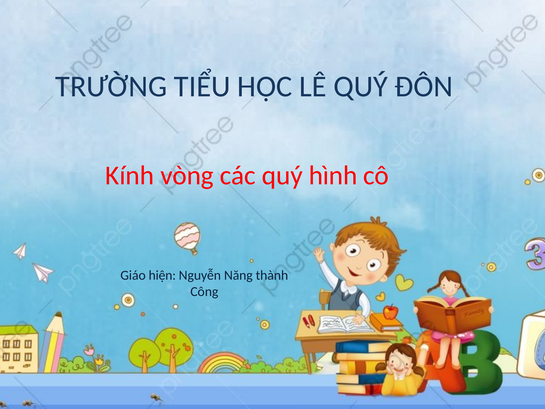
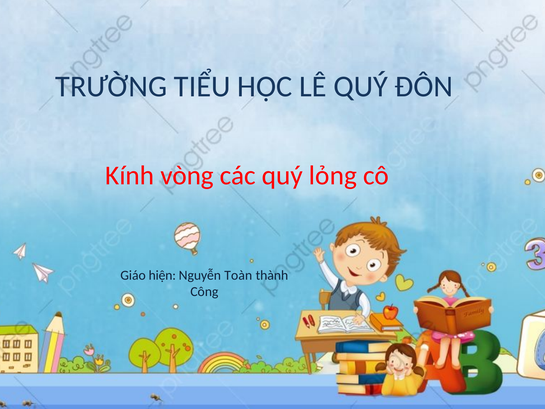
hình: hình -> lỏng
Năng: Năng -> Toàn
